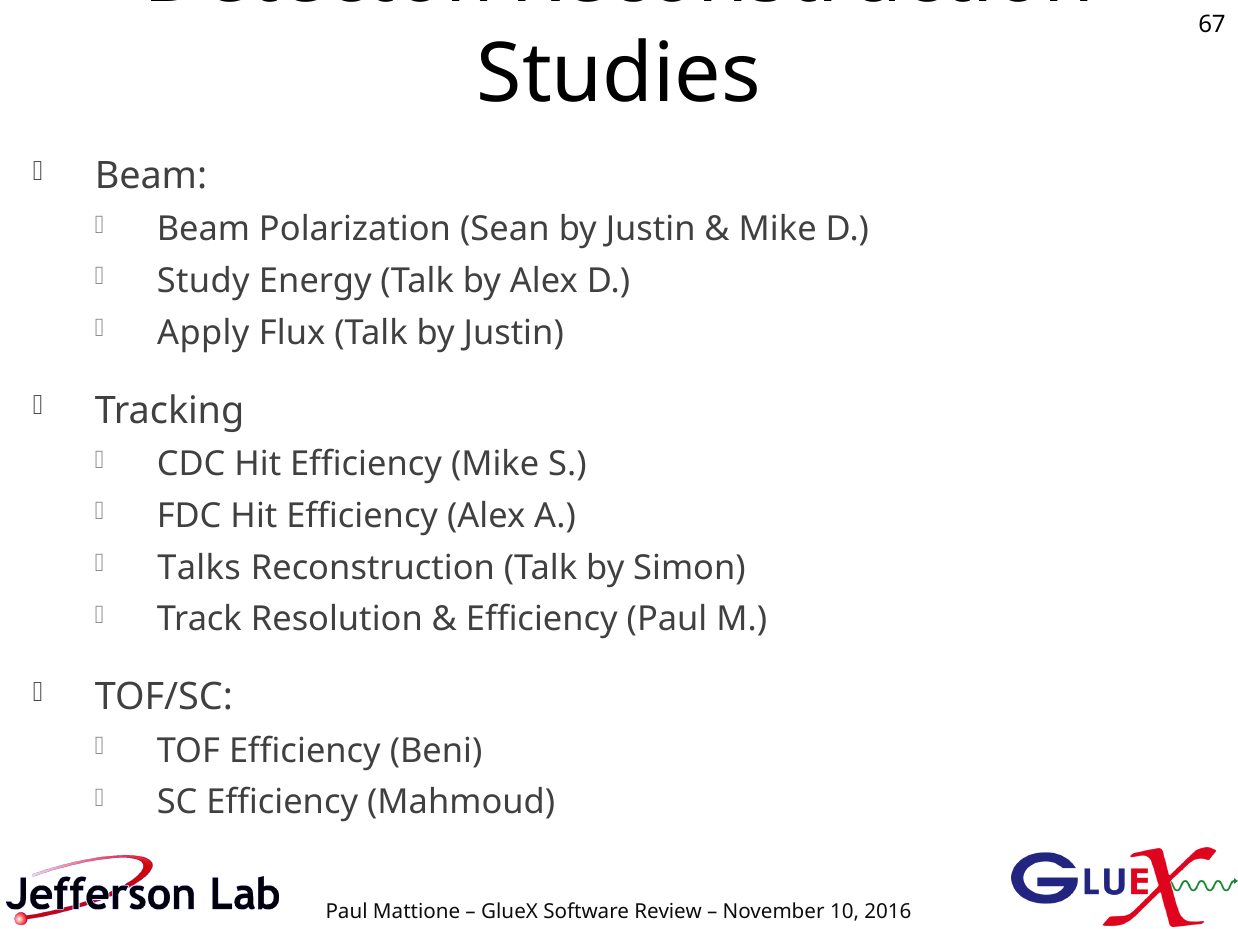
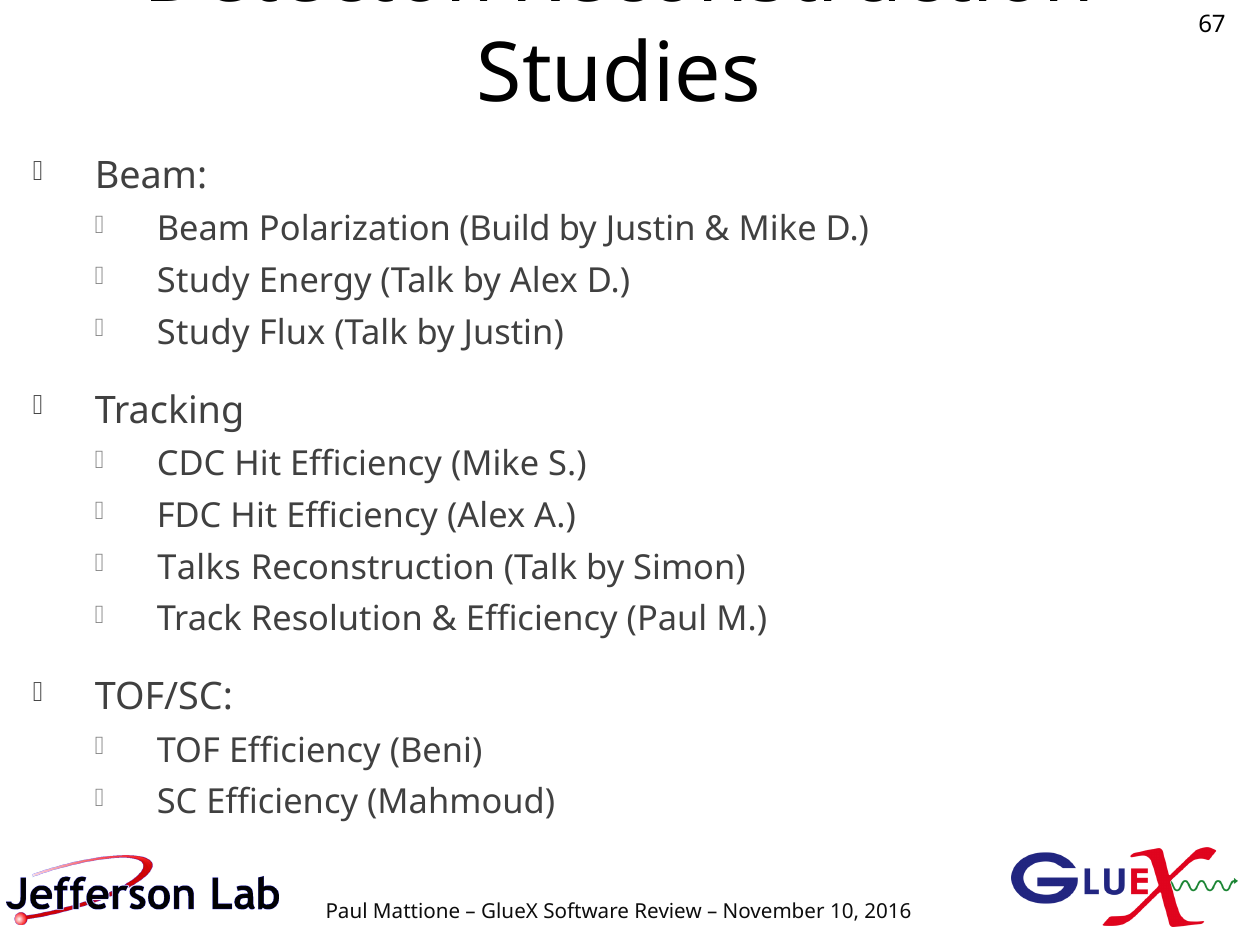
Sean: Sean -> Build
Apply at (203, 333): Apply -> Study
